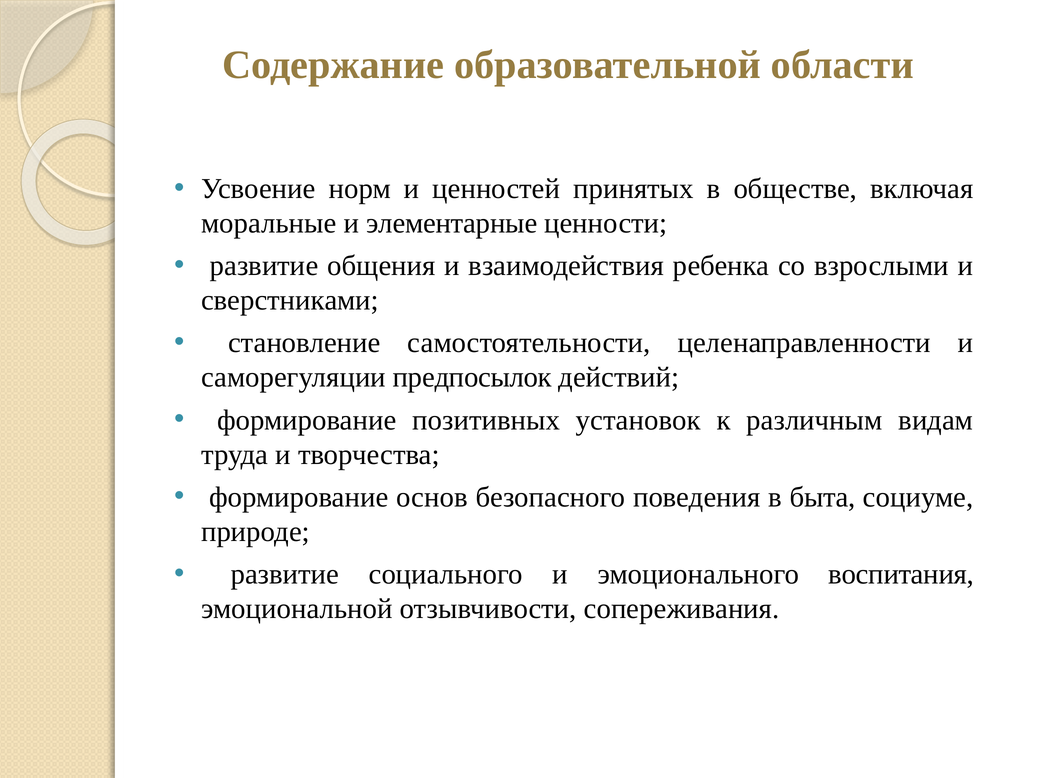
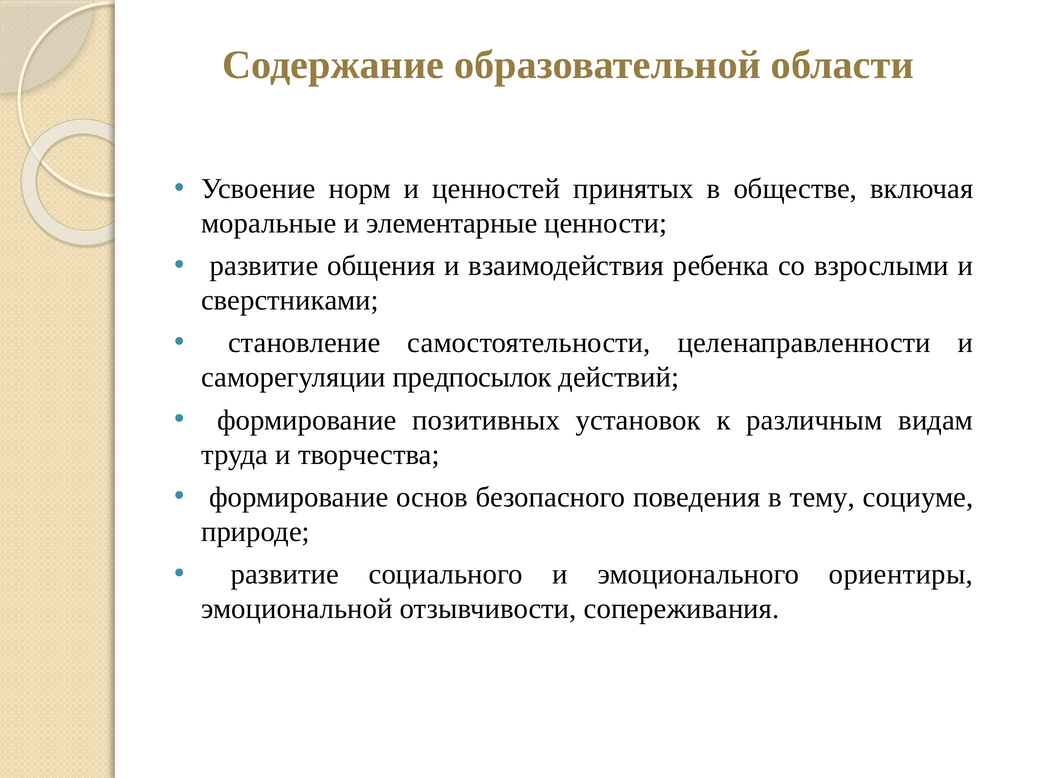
быта: быта -> тему
воспитания: воспитания -> ориентиры
